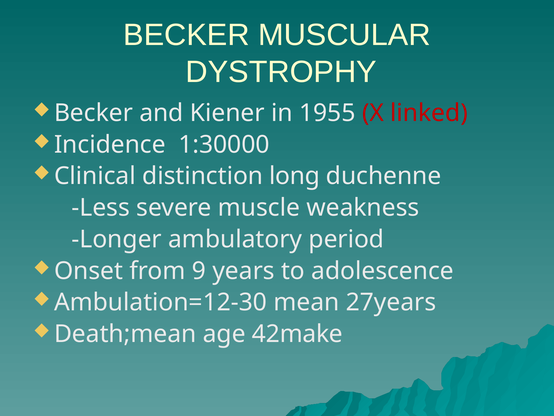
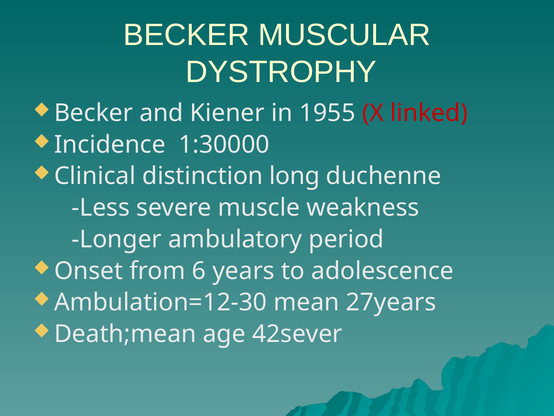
9: 9 -> 6
42make: 42make -> 42sever
